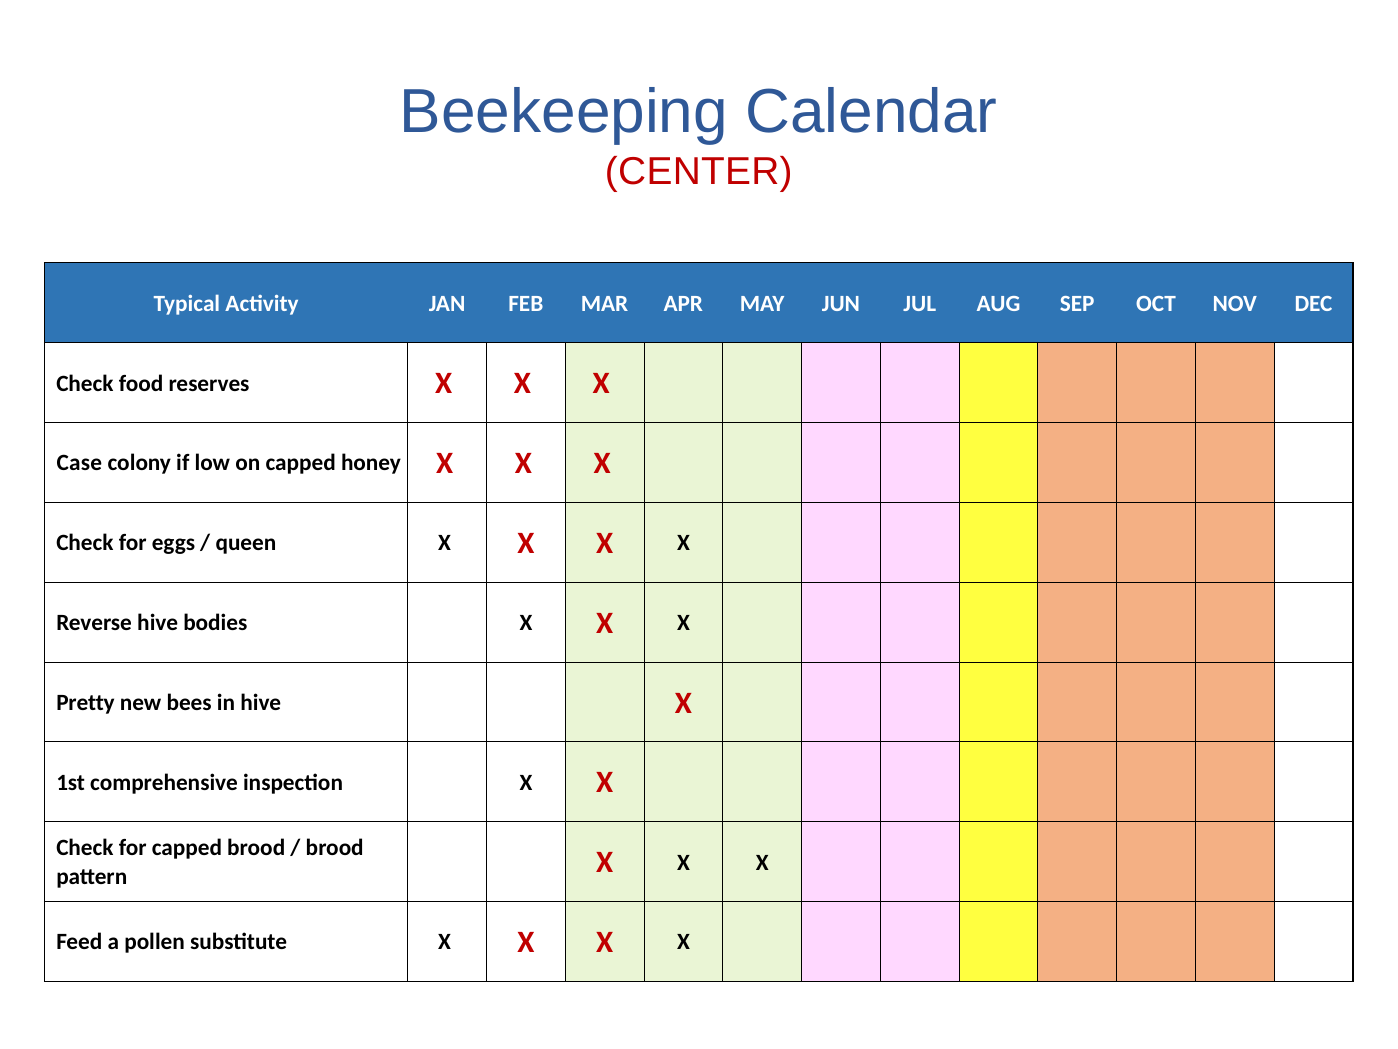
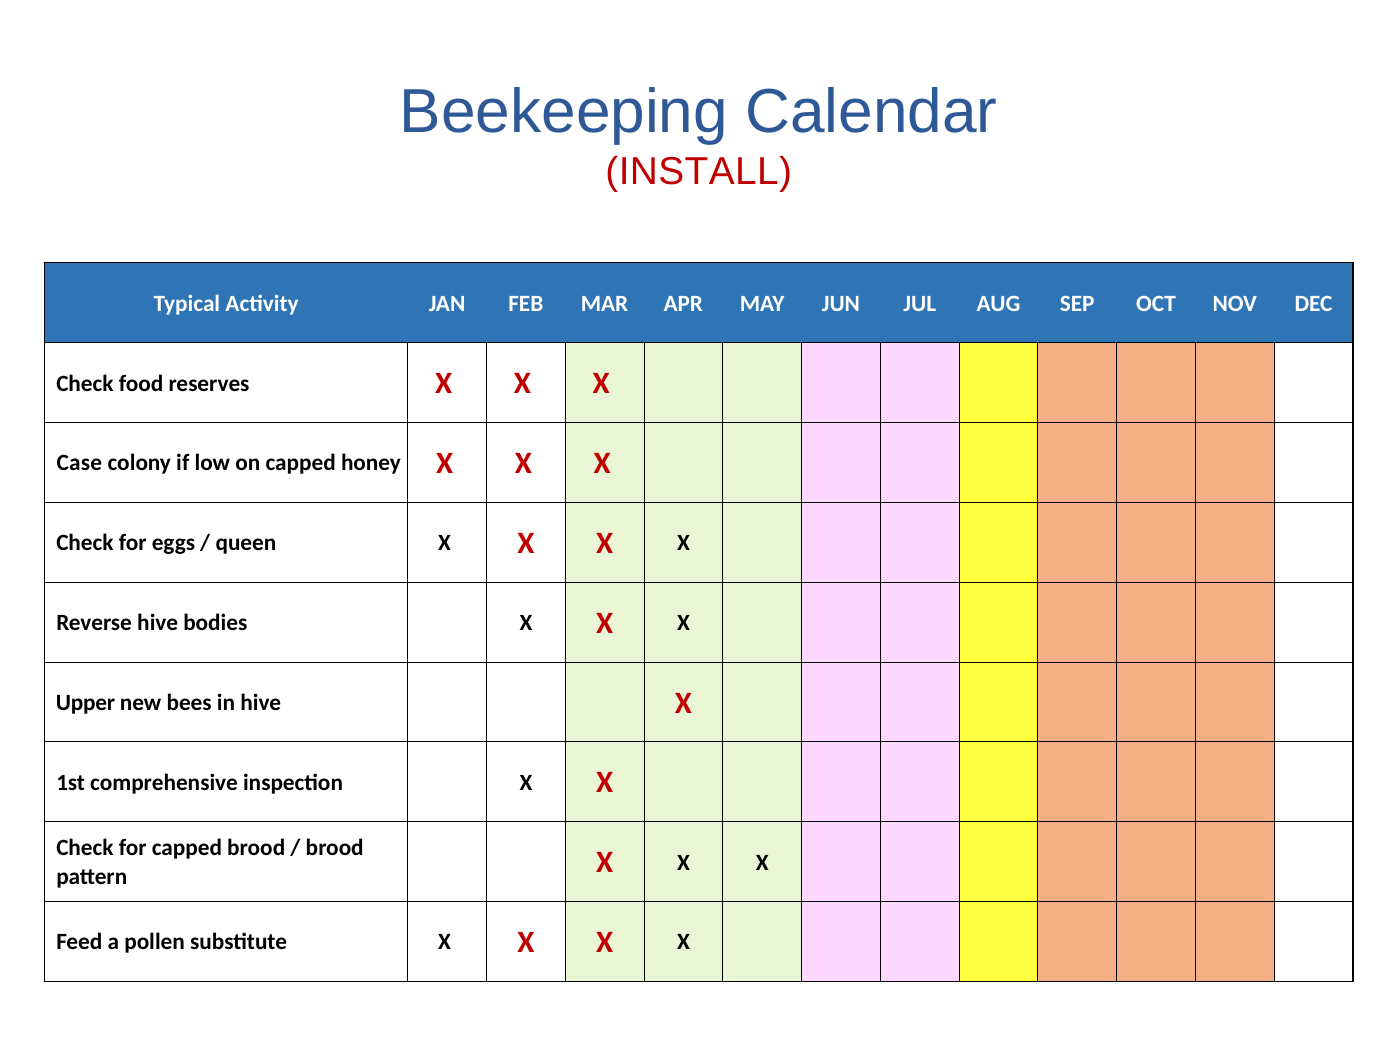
CENTER: CENTER -> INSTALL
Pretty: Pretty -> Upper
